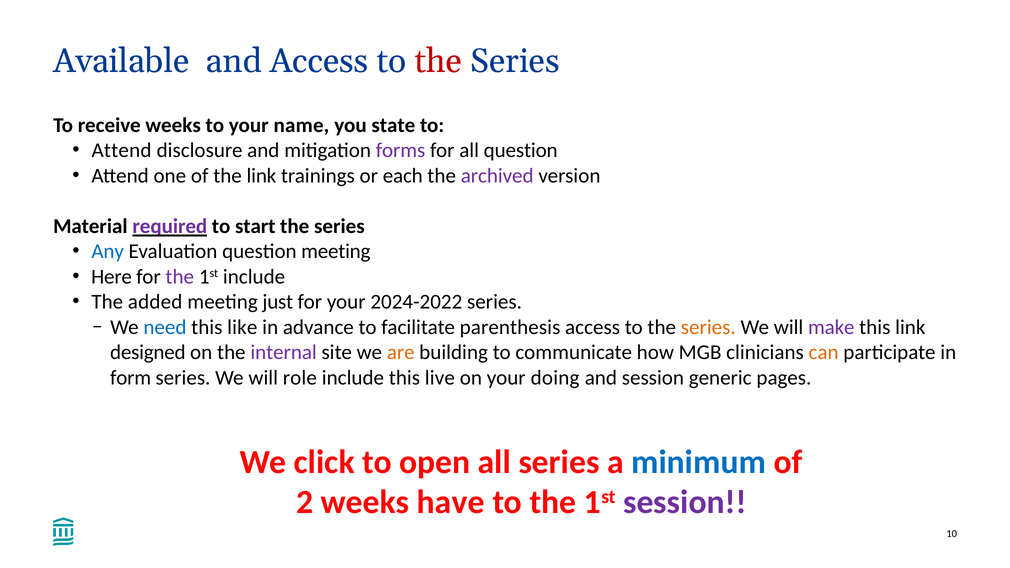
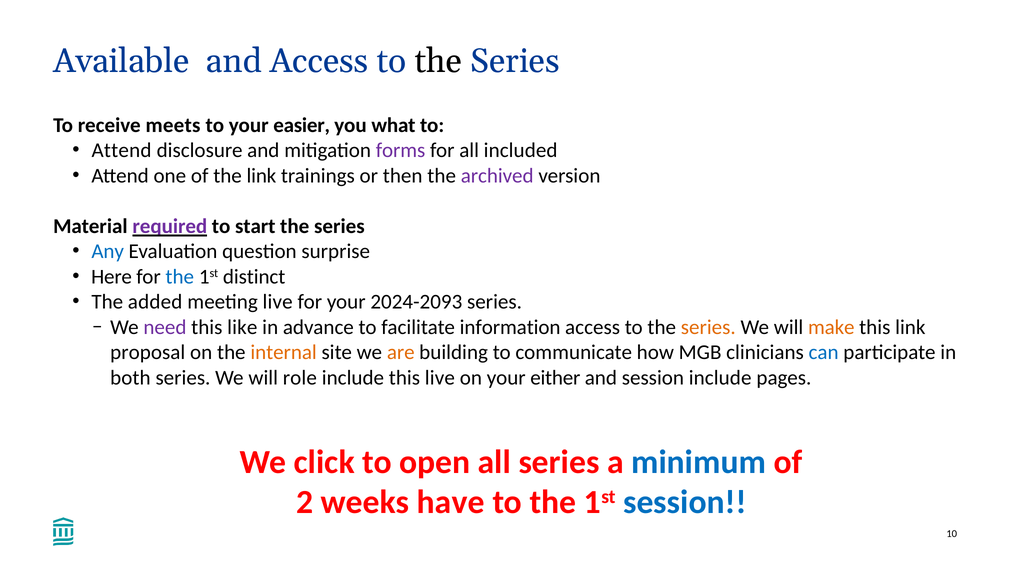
the at (438, 61) colour: red -> black
receive weeks: weeks -> meets
name: name -> easier
state: state -> what
all question: question -> included
each: each -> then
question meeting: meeting -> surprise
the at (180, 277) colour: purple -> blue
1st include: include -> distinct
meeting just: just -> live
2024-2022: 2024-2022 -> 2024-2093
need colour: blue -> purple
parenthesis: parenthesis -> information
make colour: purple -> orange
designed: designed -> proposal
internal colour: purple -> orange
can colour: orange -> blue
form: form -> both
doing: doing -> either
session generic: generic -> include
session at (685, 502) colour: purple -> blue
